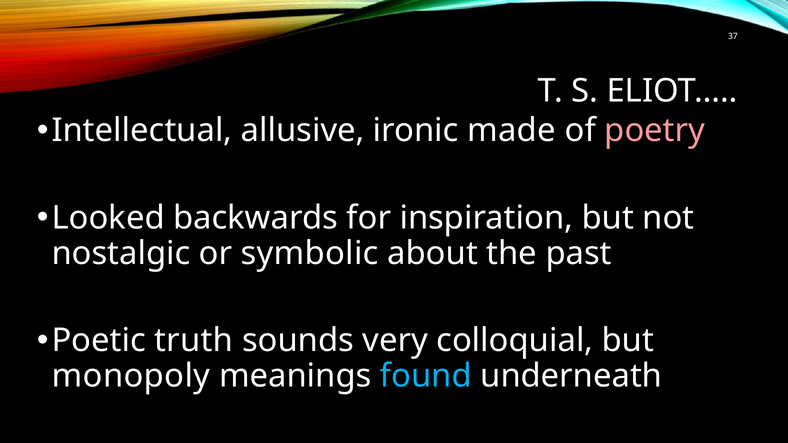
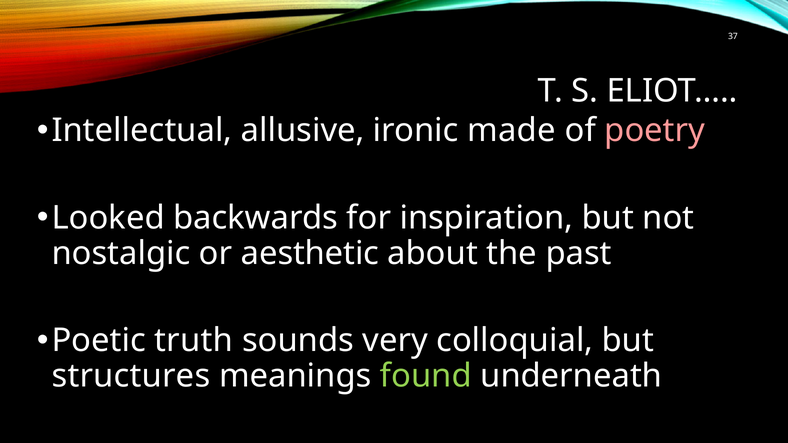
symbolic: symbolic -> aesthetic
monopoly: monopoly -> structures
found colour: light blue -> light green
